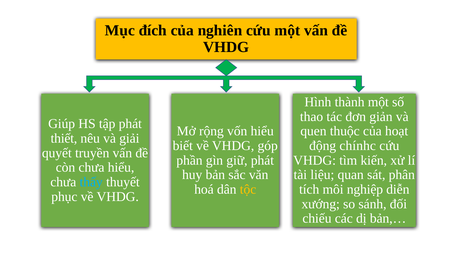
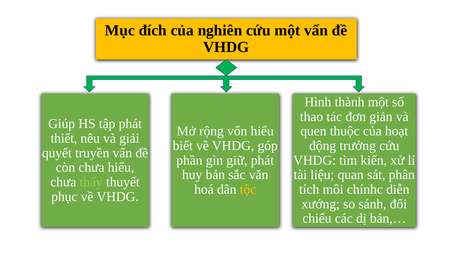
chínhc: chínhc -> trưởng
thấy colour: light blue -> light green
nghiệp: nghiệp -> chínhc
